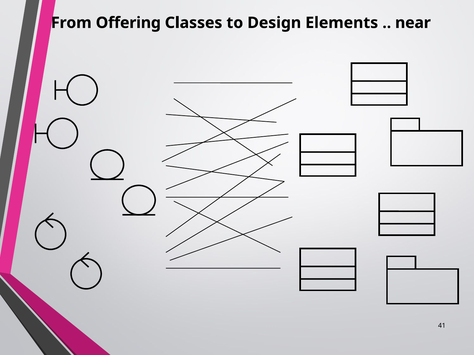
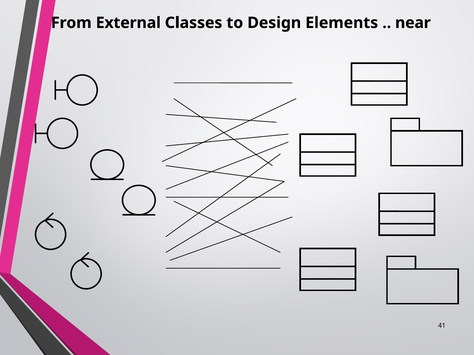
Offering: Offering -> External
